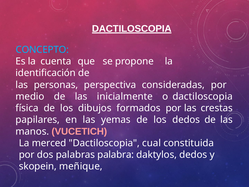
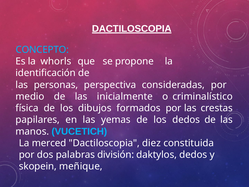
cuenta: cuenta -> whorls
o dactiloscopia: dactiloscopia -> criminalístico
VUCETICH colour: pink -> light blue
cual: cual -> diez
palabra: palabra -> división
